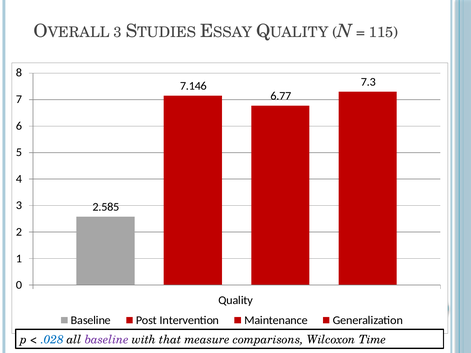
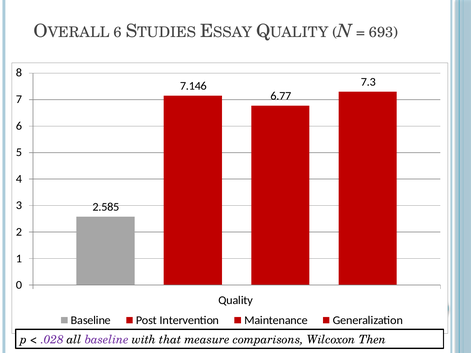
3 at (118, 32): 3 -> 6
115: 115 -> 693
.028 colour: blue -> purple
Time: Time -> Then
